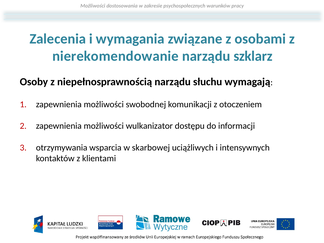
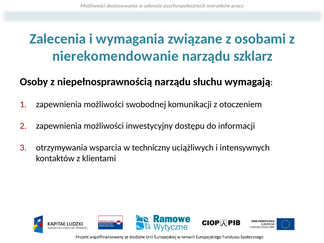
wulkanizator: wulkanizator -> inwestycyjny
skarbowej: skarbowej -> techniczny
